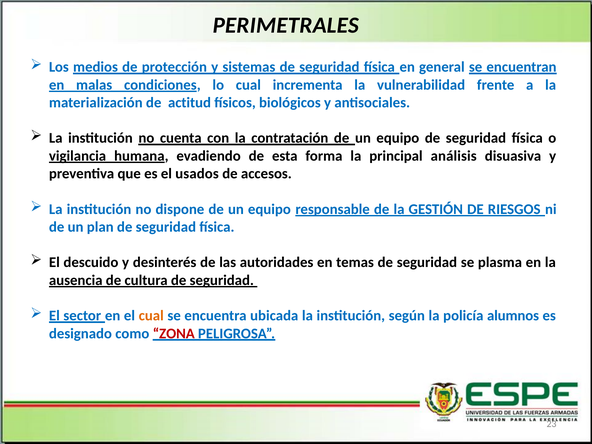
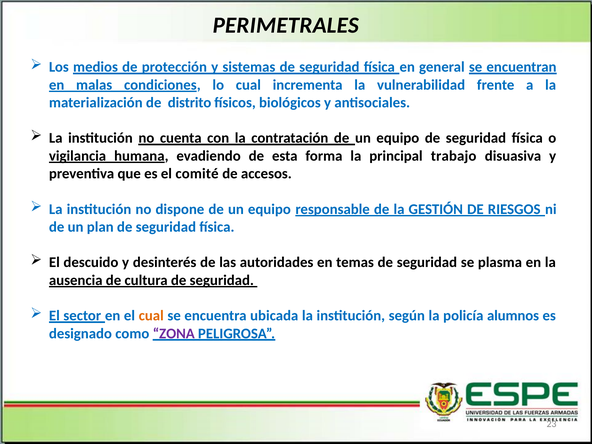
actitud: actitud -> distrito
análisis: análisis -> trabajo
usados: usados -> comité
ZONA colour: red -> purple
